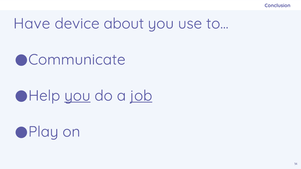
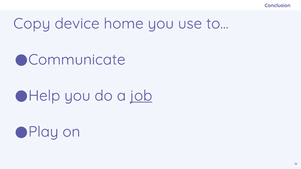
Have: Have -> Copy
about: about -> home
you at (77, 96) underline: present -> none
